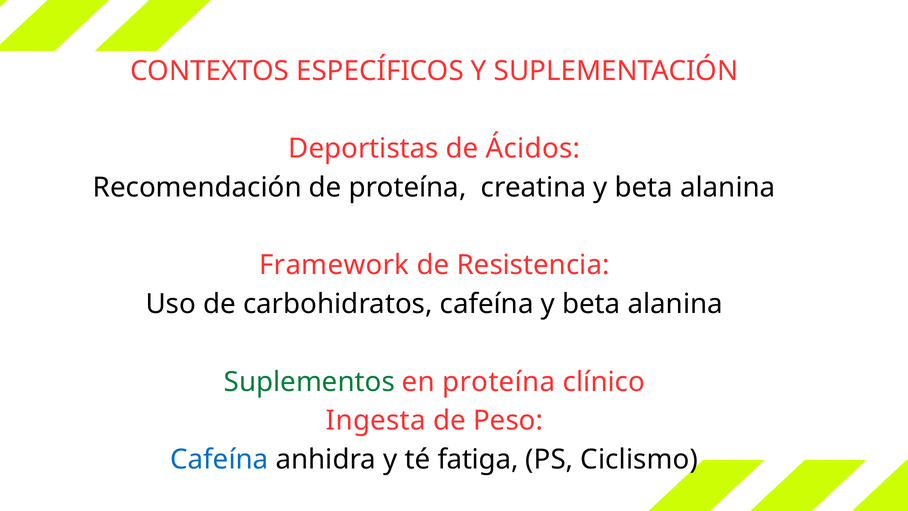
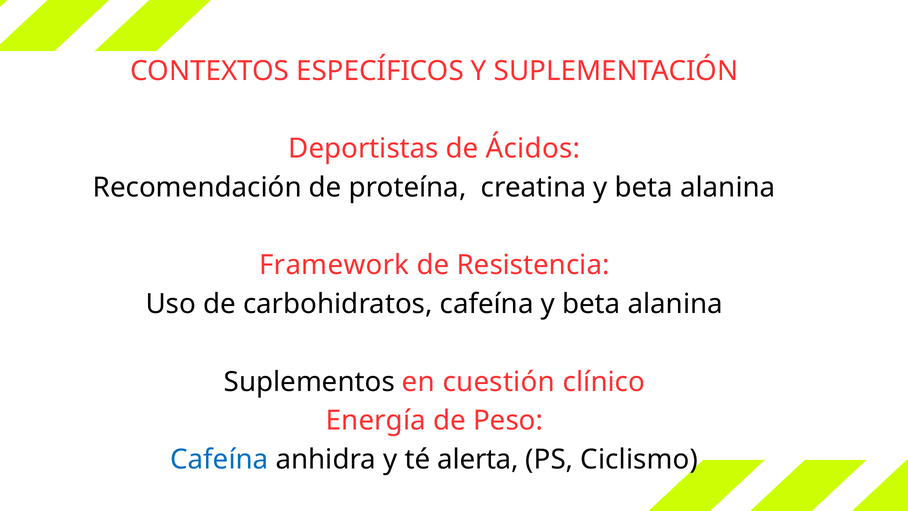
Suplementos colour: green -> black
en proteína: proteína -> cuestión
Ingesta: Ingesta -> Energía
fatiga: fatiga -> alerta
